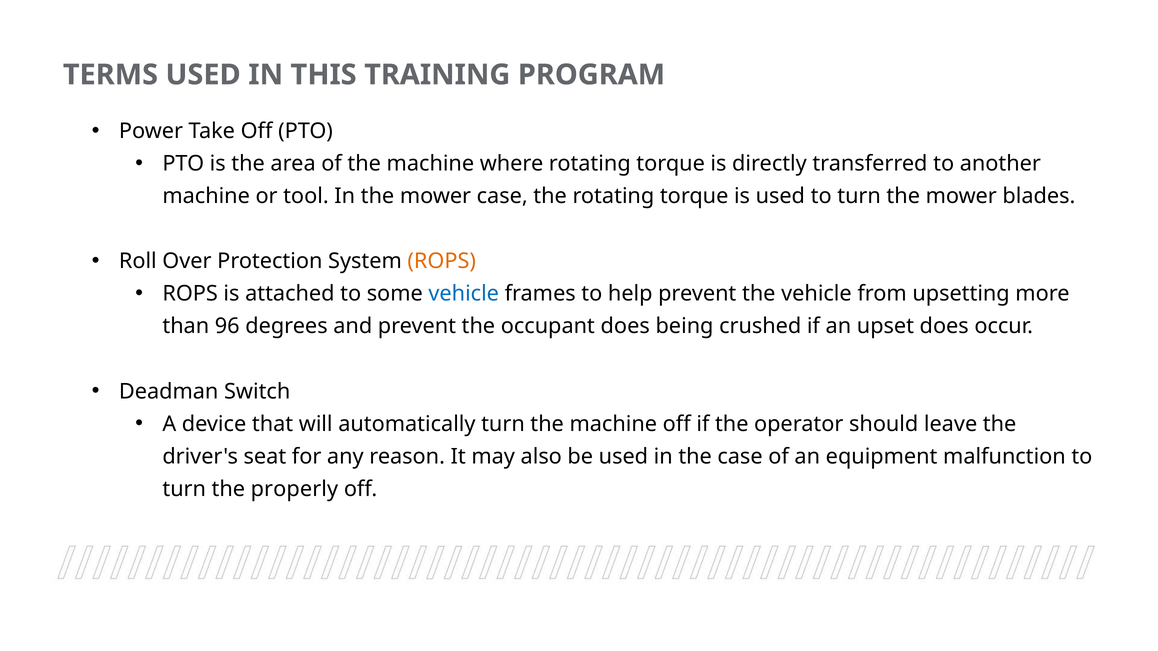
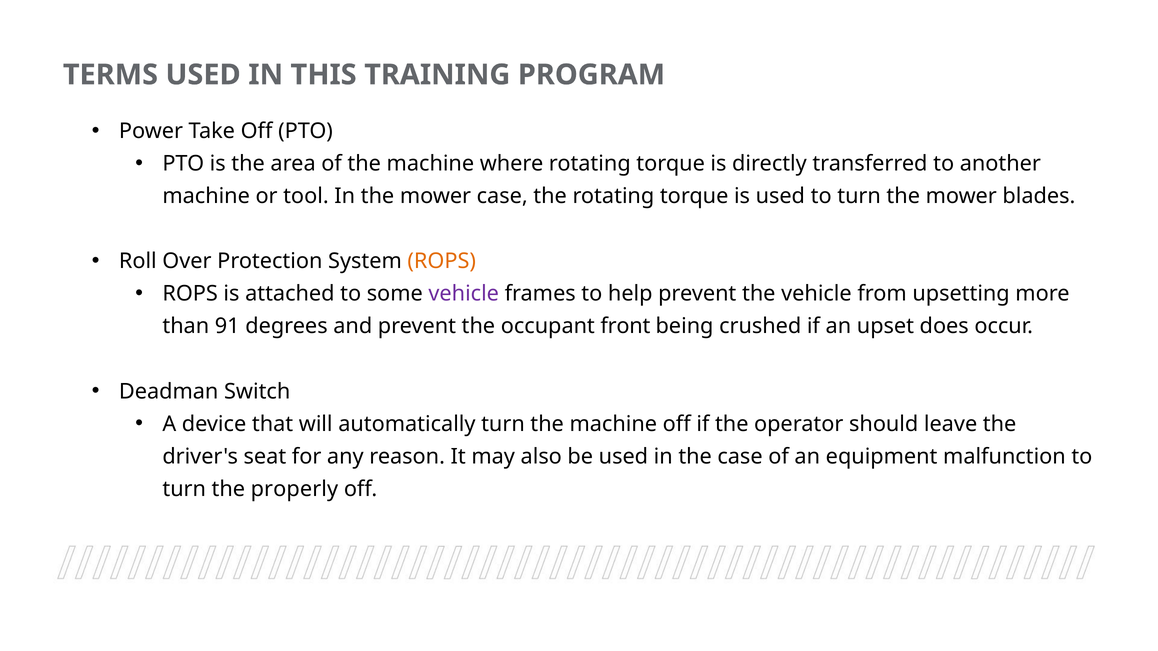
vehicle at (464, 294) colour: blue -> purple
96: 96 -> 91
occupant does: does -> front
